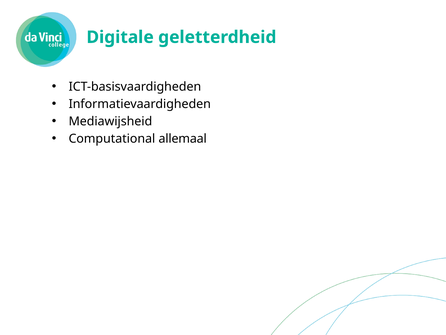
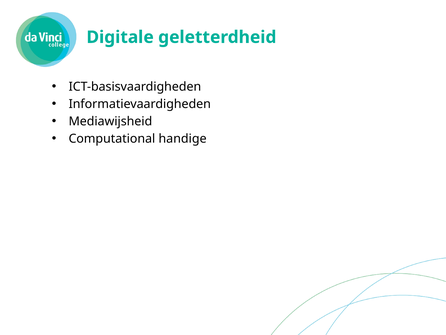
allemaal: allemaal -> handige
